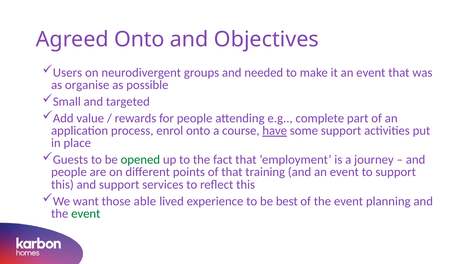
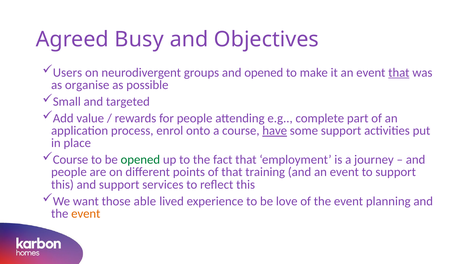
Agreed Onto: Onto -> Busy
and needed: needed -> opened
that at (399, 73) underline: none -> present
Guests at (70, 160): Guests -> Course
best: best -> love
event at (86, 214) colour: green -> orange
